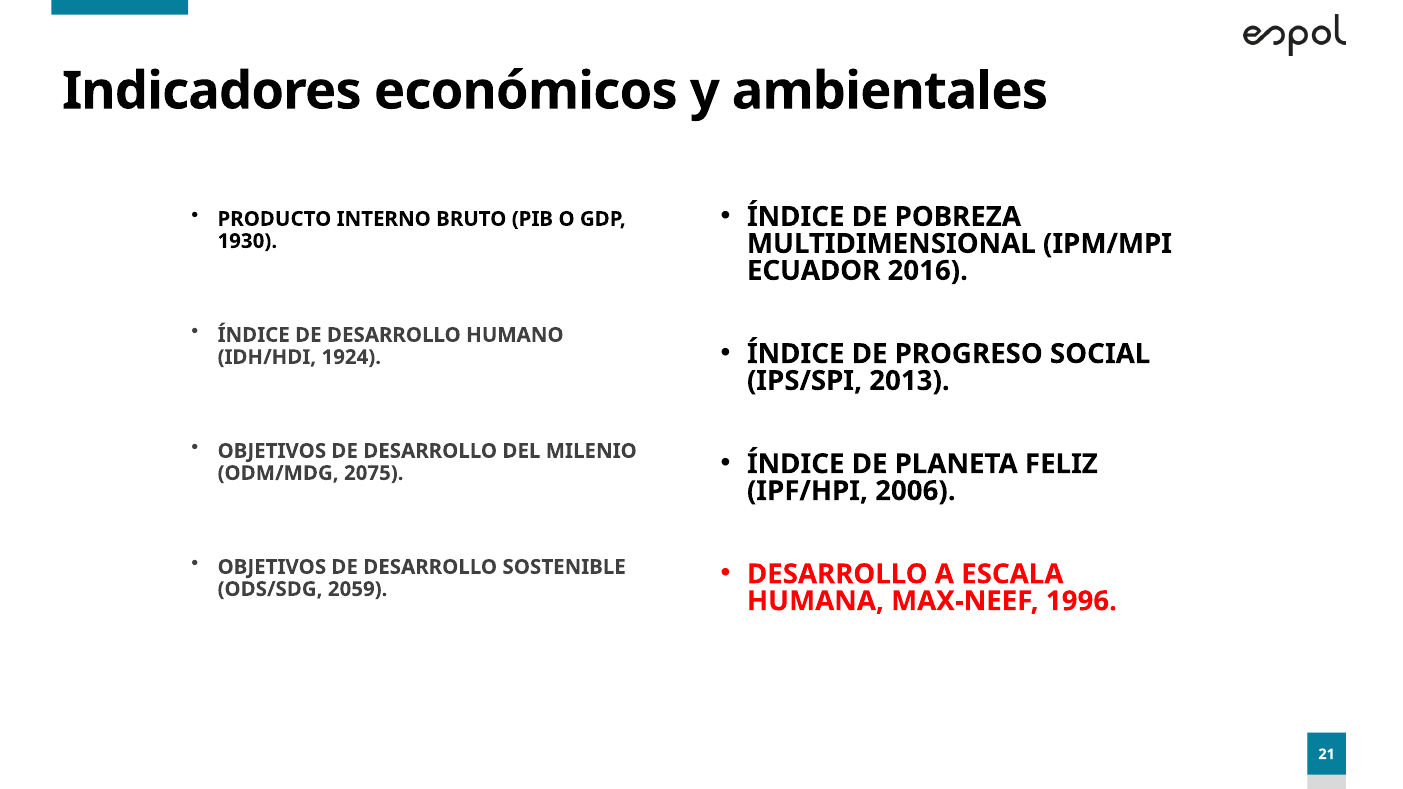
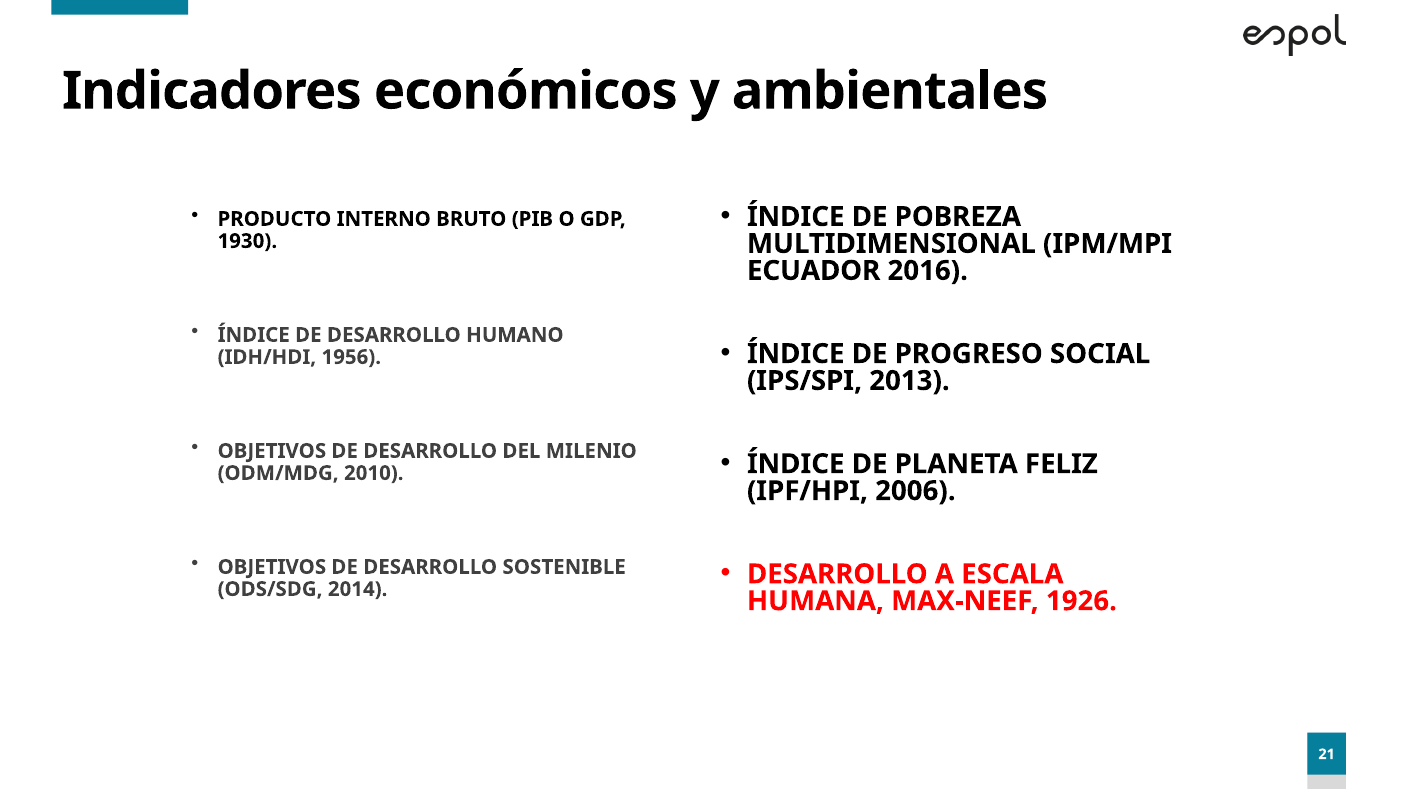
1924: 1924 -> 1956
2075: 2075 -> 2010
2059: 2059 -> 2014
1996: 1996 -> 1926
